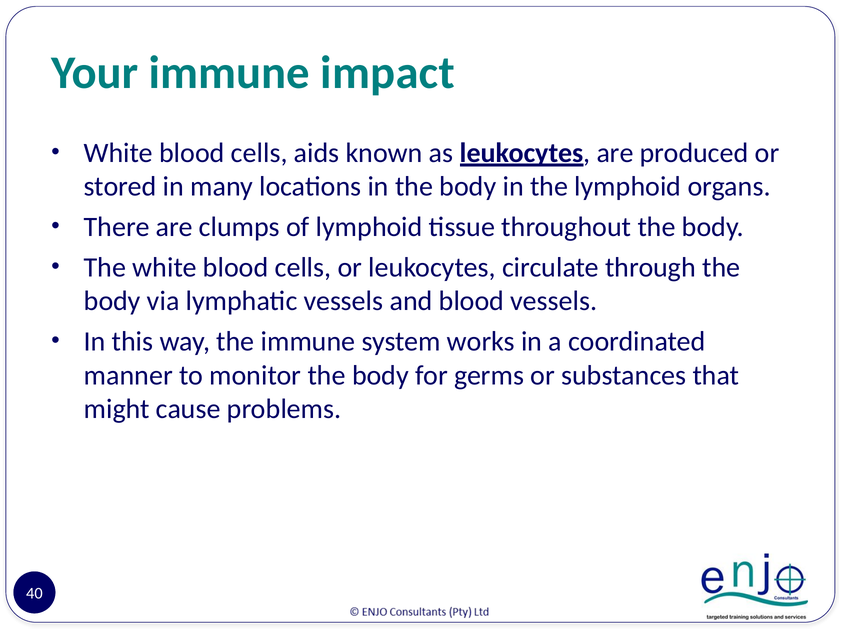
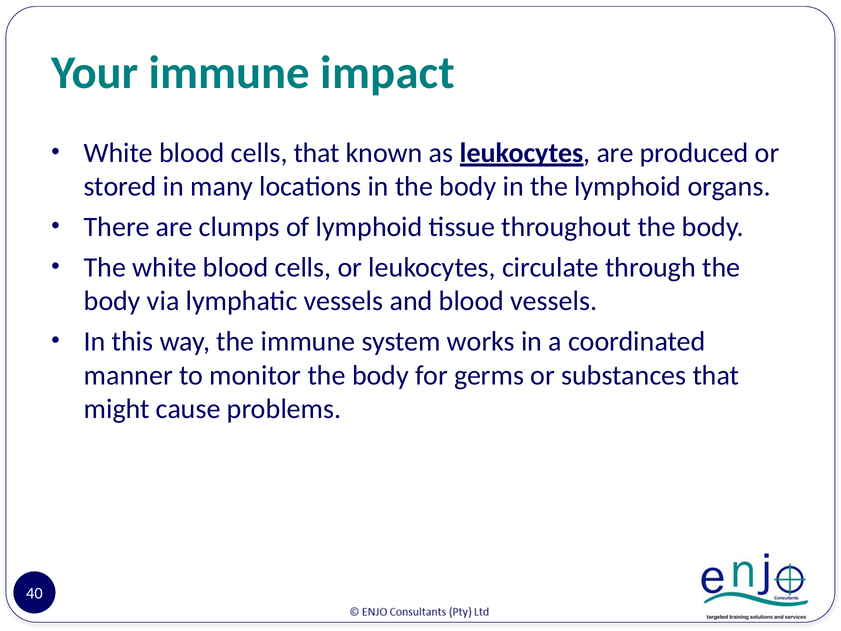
cells aids: aids -> that
